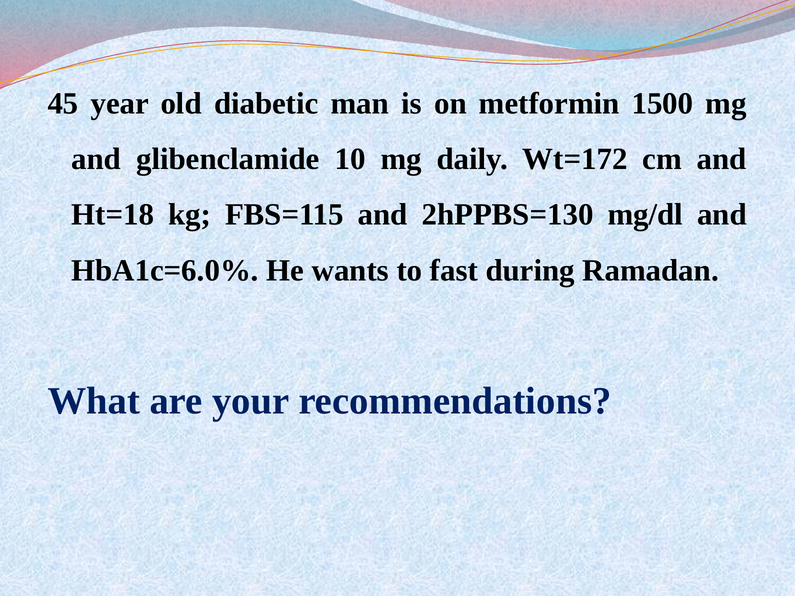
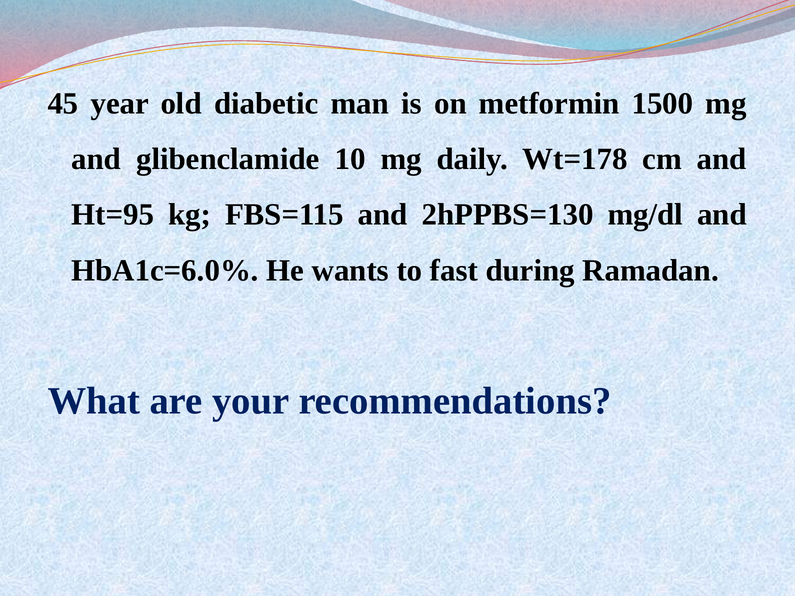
Wt=172: Wt=172 -> Wt=178
Ht=18: Ht=18 -> Ht=95
